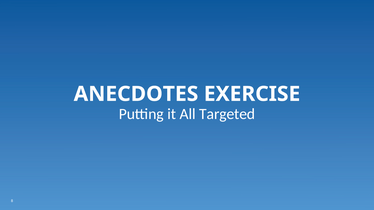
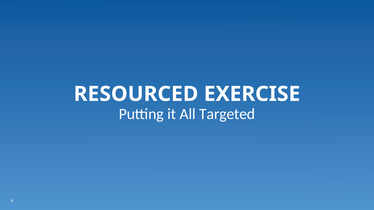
ANECDOTES: ANECDOTES -> RESOURCED
